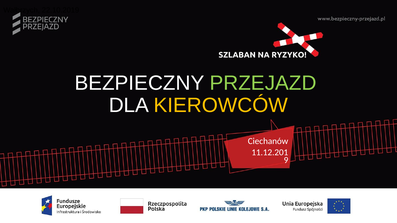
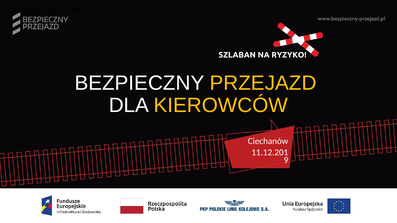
PRZEJAZD colour: light green -> yellow
